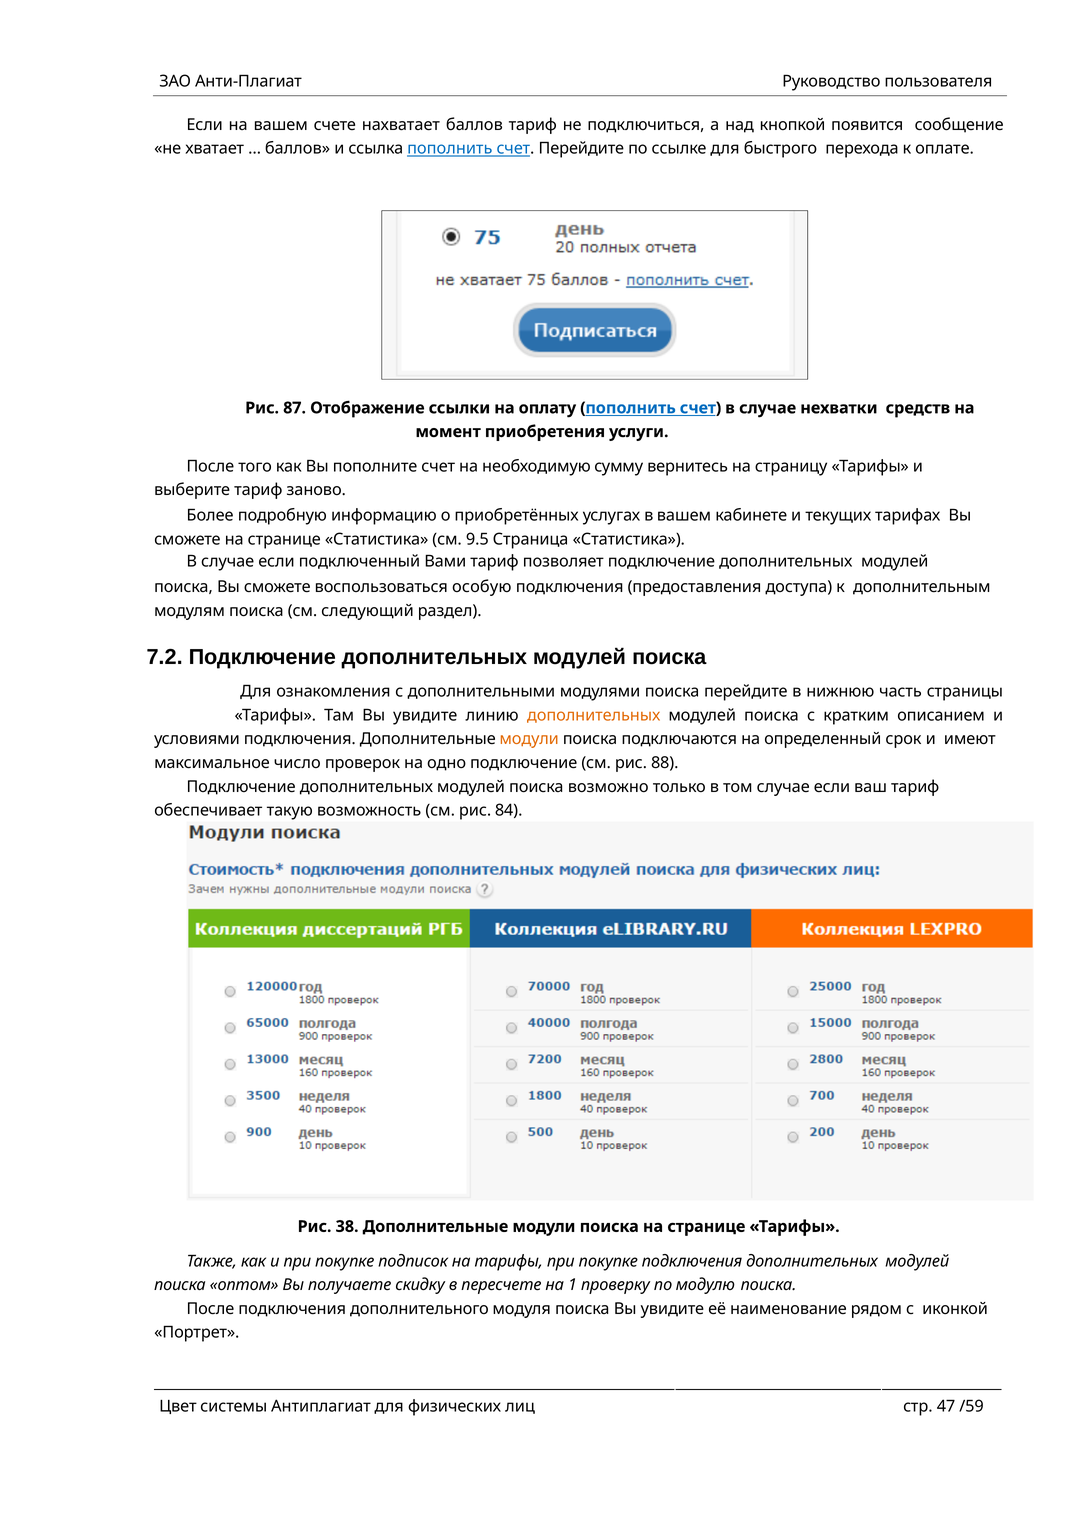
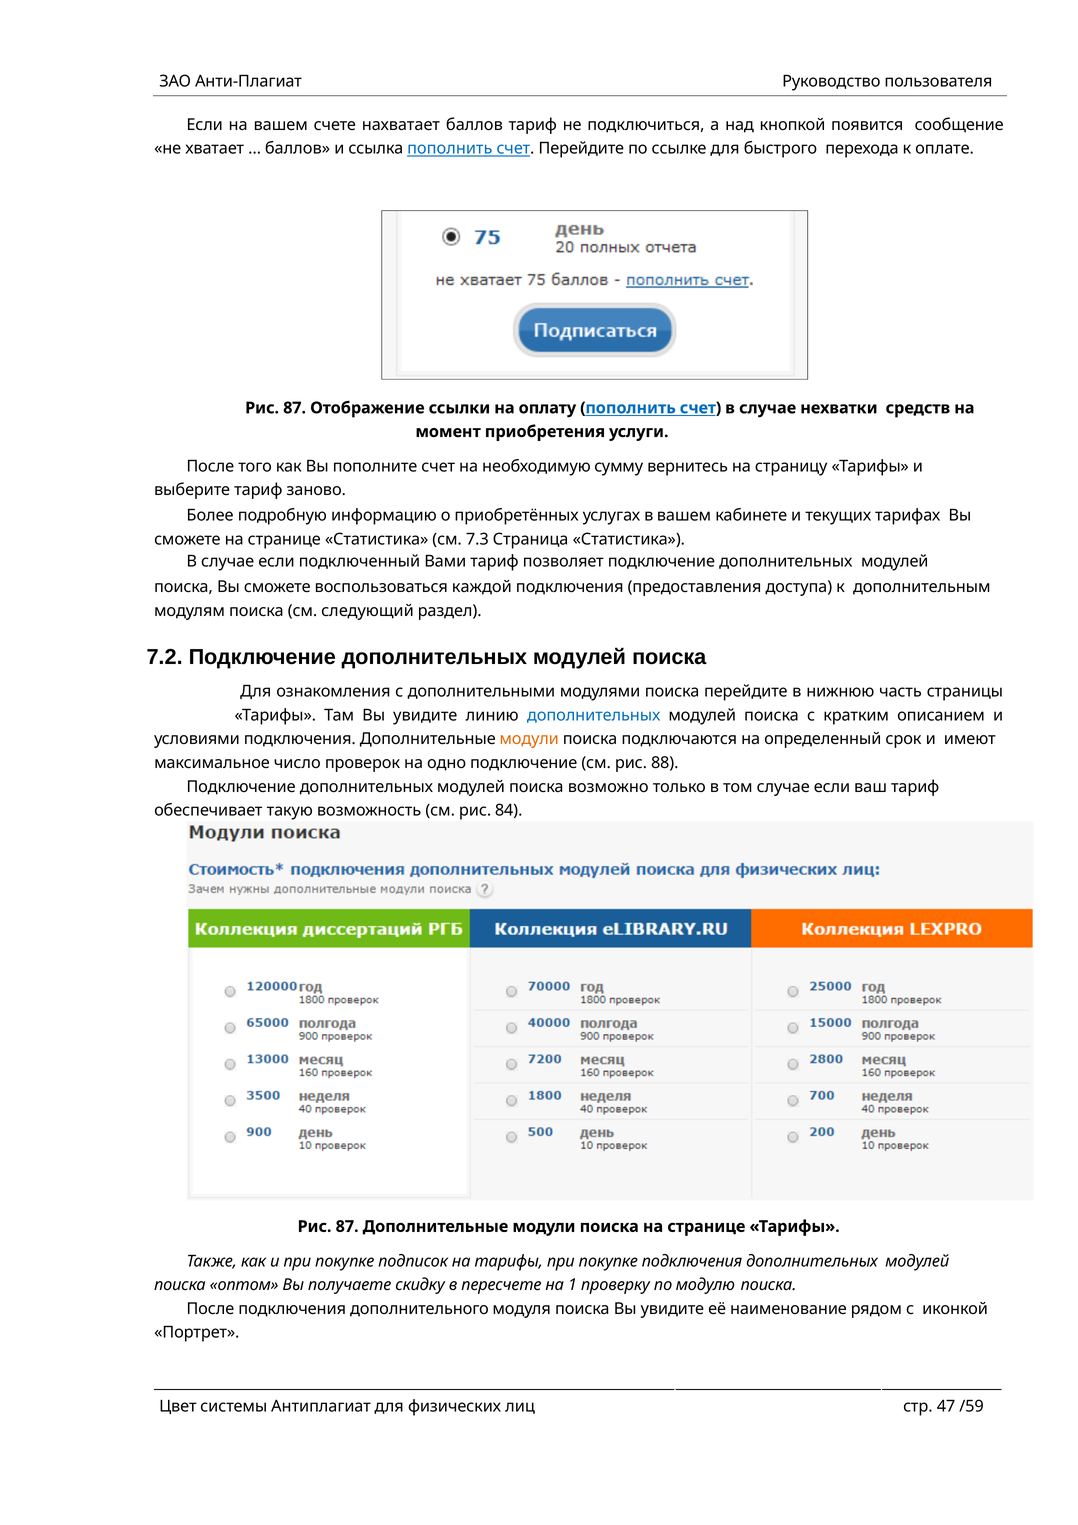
9.5: 9.5 -> 7.3
особую: особую -> каждой
дополнительных at (594, 715) colour: orange -> blue
38 at (347, 1227): 38 -> 87
